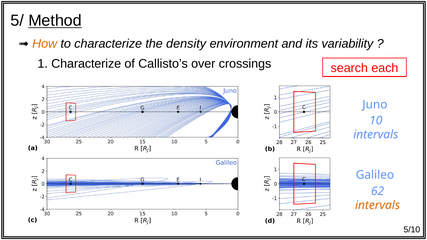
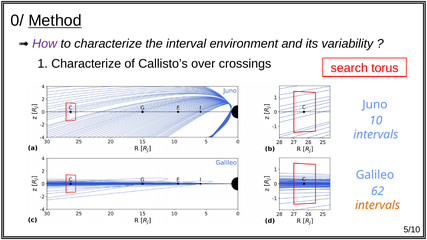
5/: 5/ -> 0/
How colour: orange -> purple
density: density -> interval
each: each -> torus
